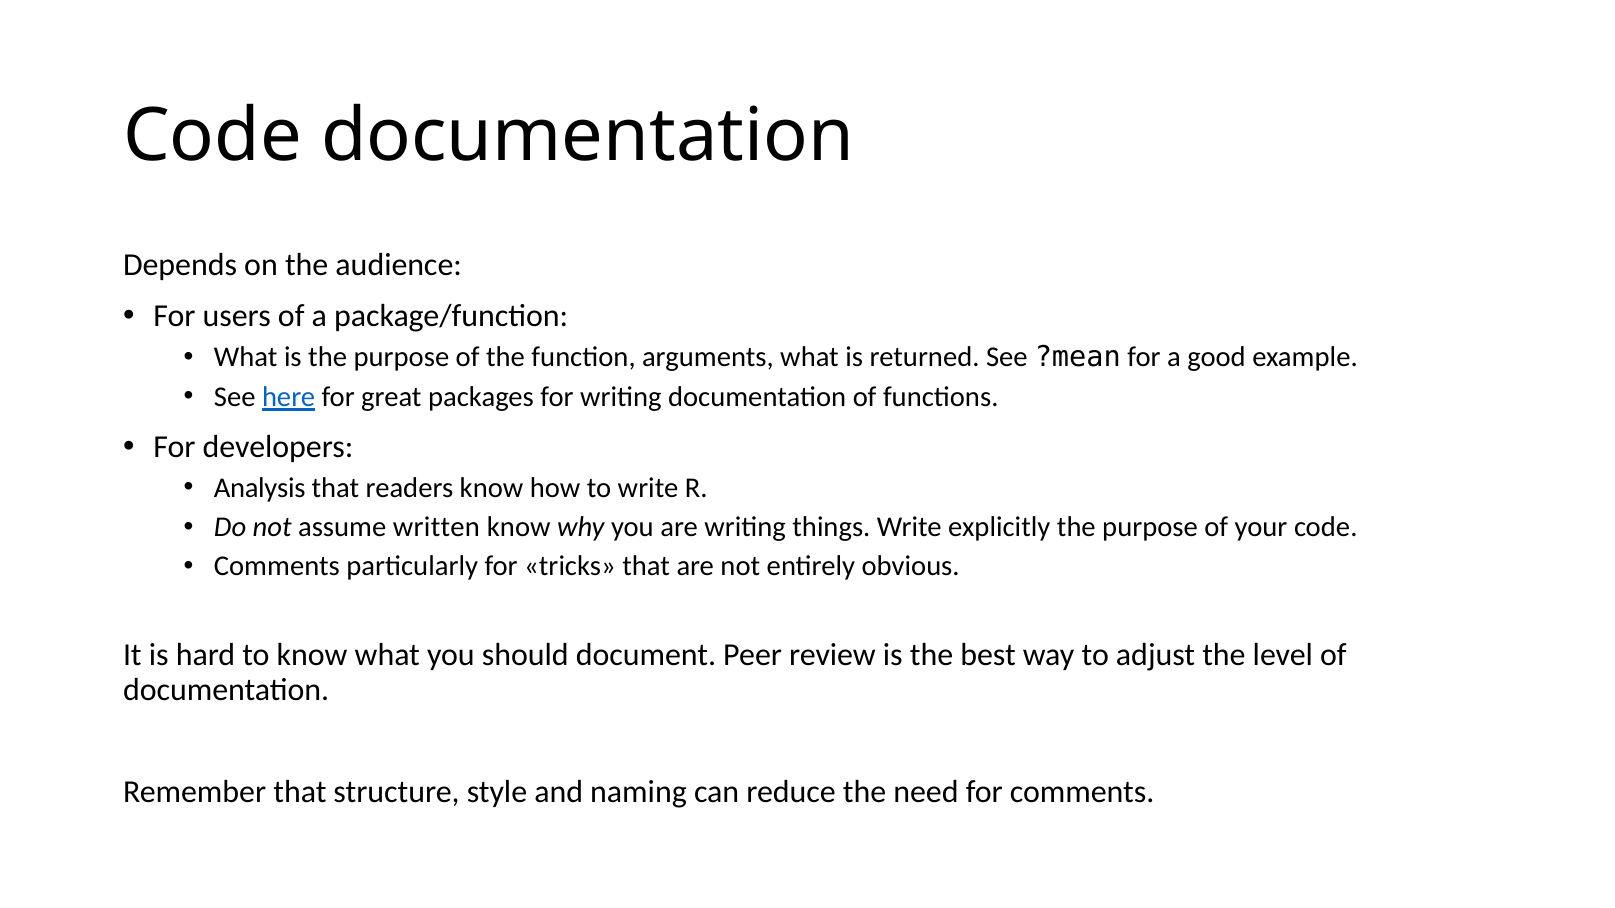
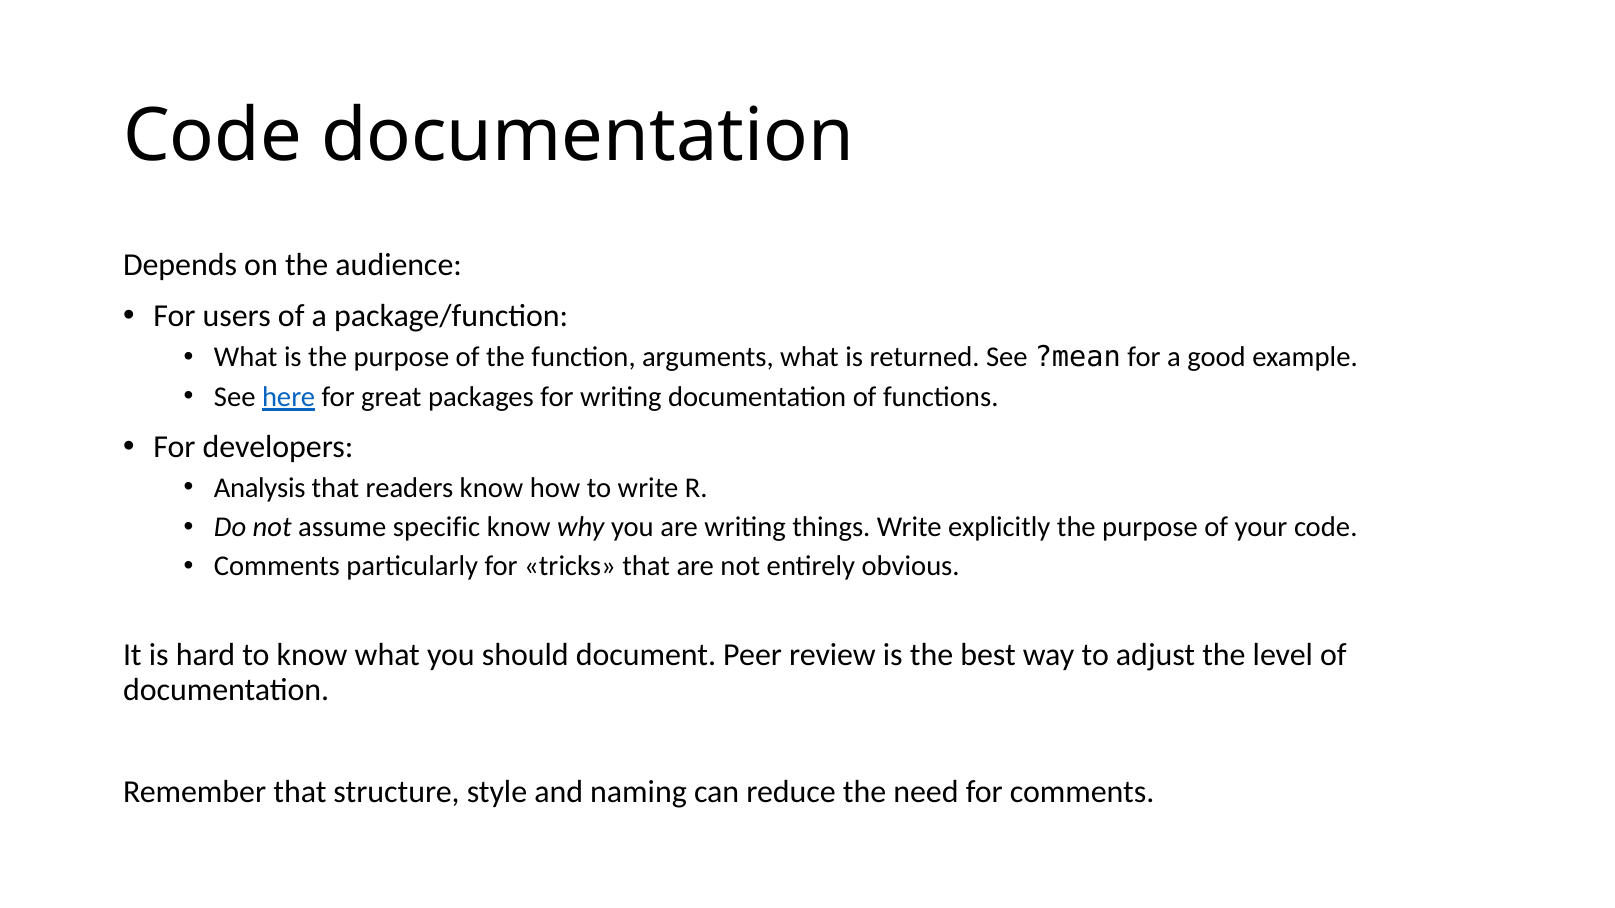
written: written -> specific
